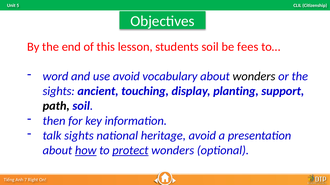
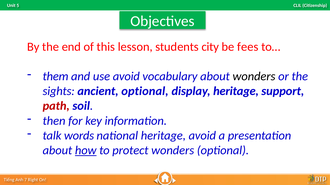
students soil: soil -> city
word: word -> them
ancient touching: touching -> optional
display planting: planting -> heritage
path colour: black -> red
talk sights: sights -> words
protect underline: present -> none
